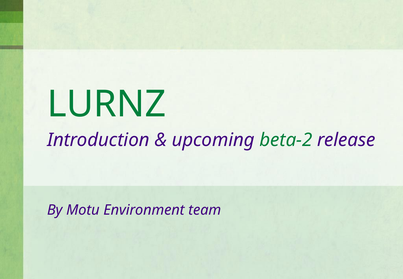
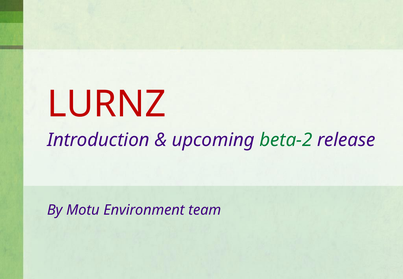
LURNZ colour: green -> red
